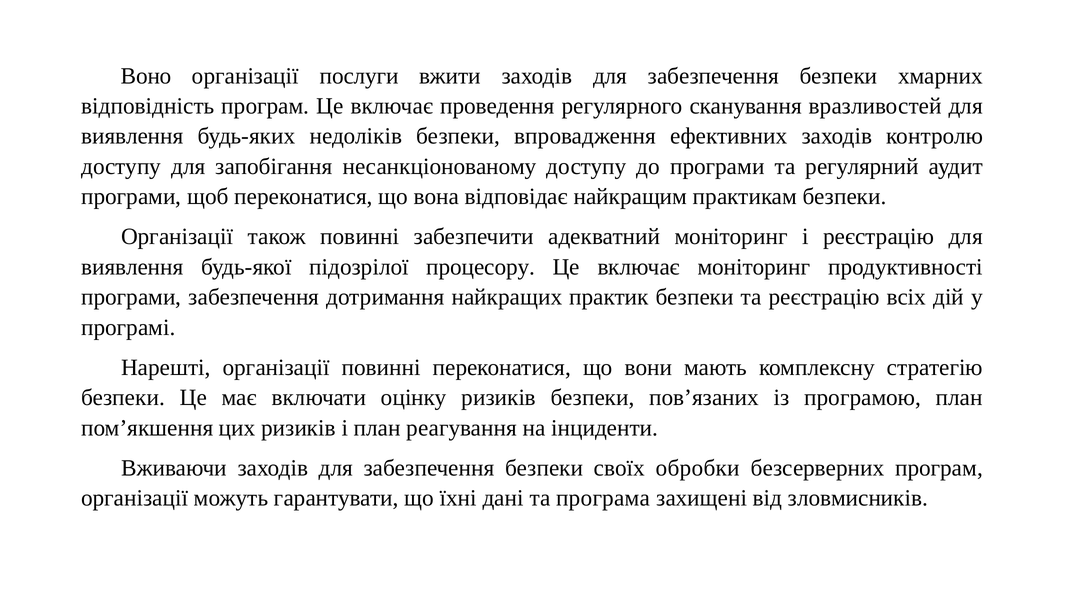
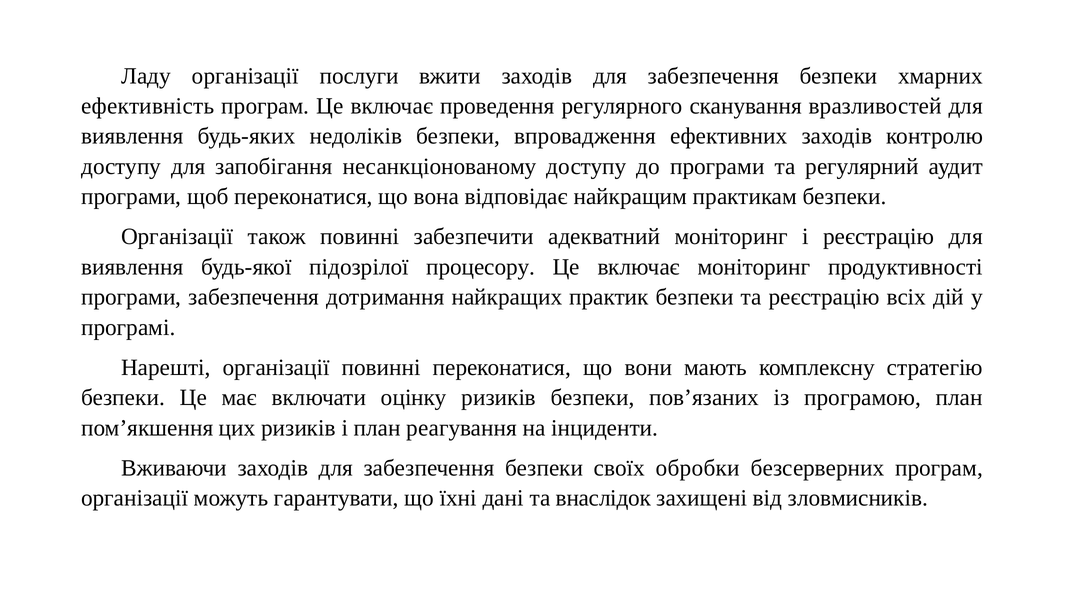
Воно: Воно -> Ладу
відповідність: відповідність -> ефективність
програма: програма -> внаслідок
